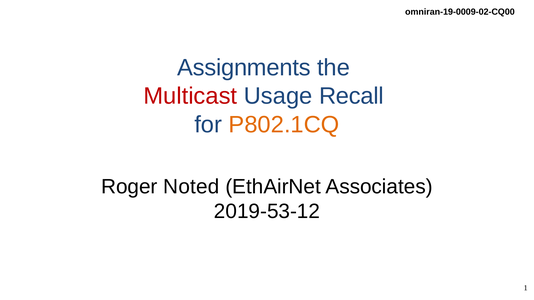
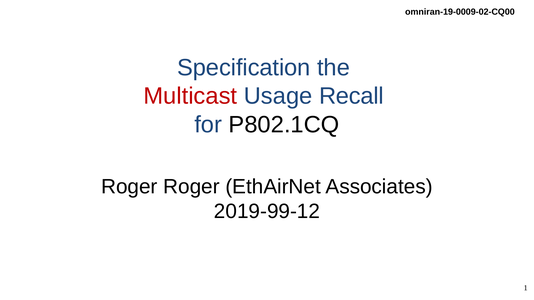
Assignments: Assignments -> Specification
P802.1CQ colour: orange -> black
Roger Noted: Noted -> Roger
2019-53-12: 2019-53-12 -> 2019-99-12
